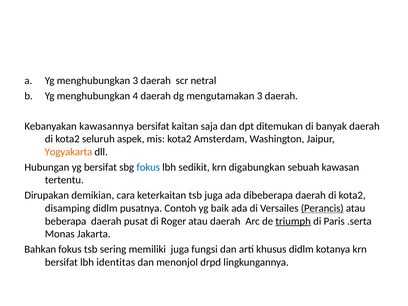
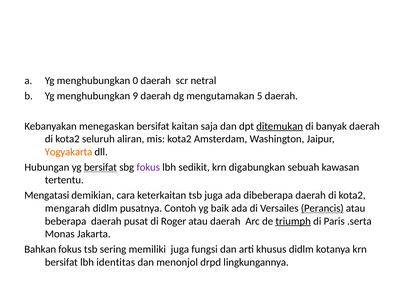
menghubungkan 3: 3 -> 0
4: 4 -> 9
mengutamakan 3: 3 -> 5
kawasannya: kawasannya -> menegaskan
ditemukan underline: none -> present
aspek: aspek -> aliran
bersifat at (100, 167) underline: none -> present
fokus at (148, 167) colour: blue -> purple
Dirupakan: Dirupakan -> Mengatasi
disamping: disamping -> mengarah
